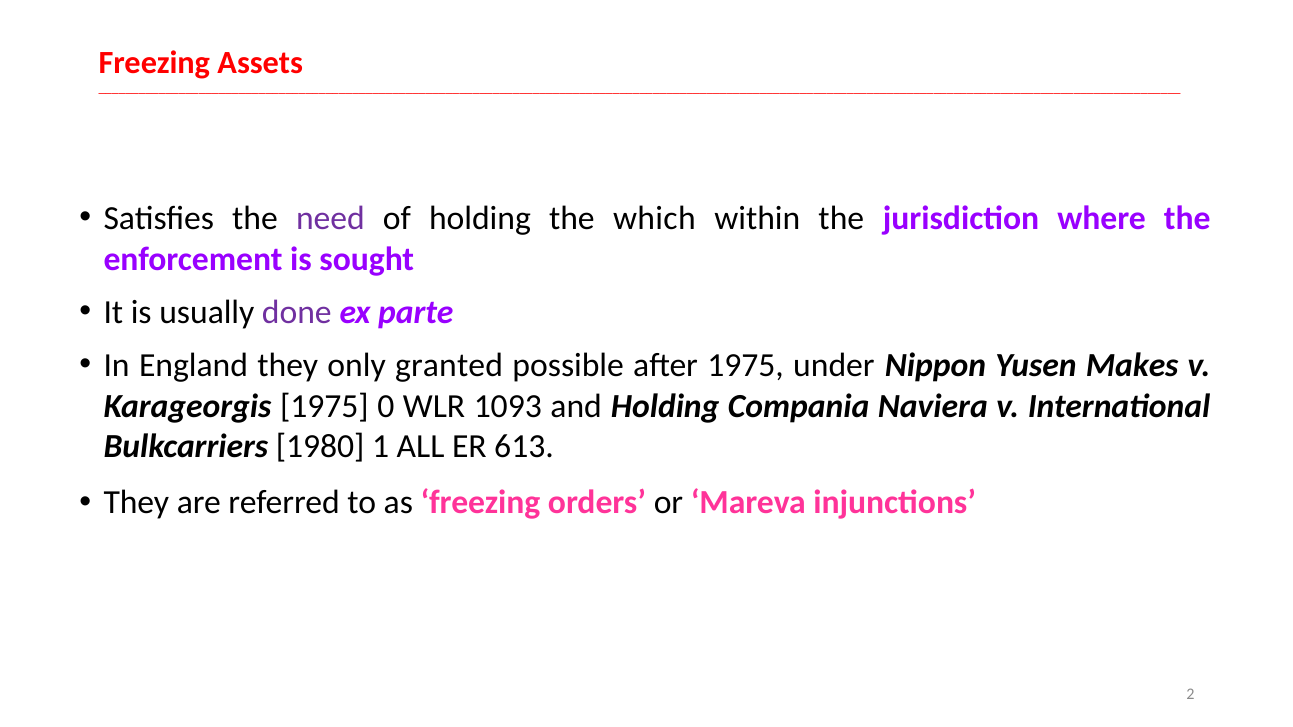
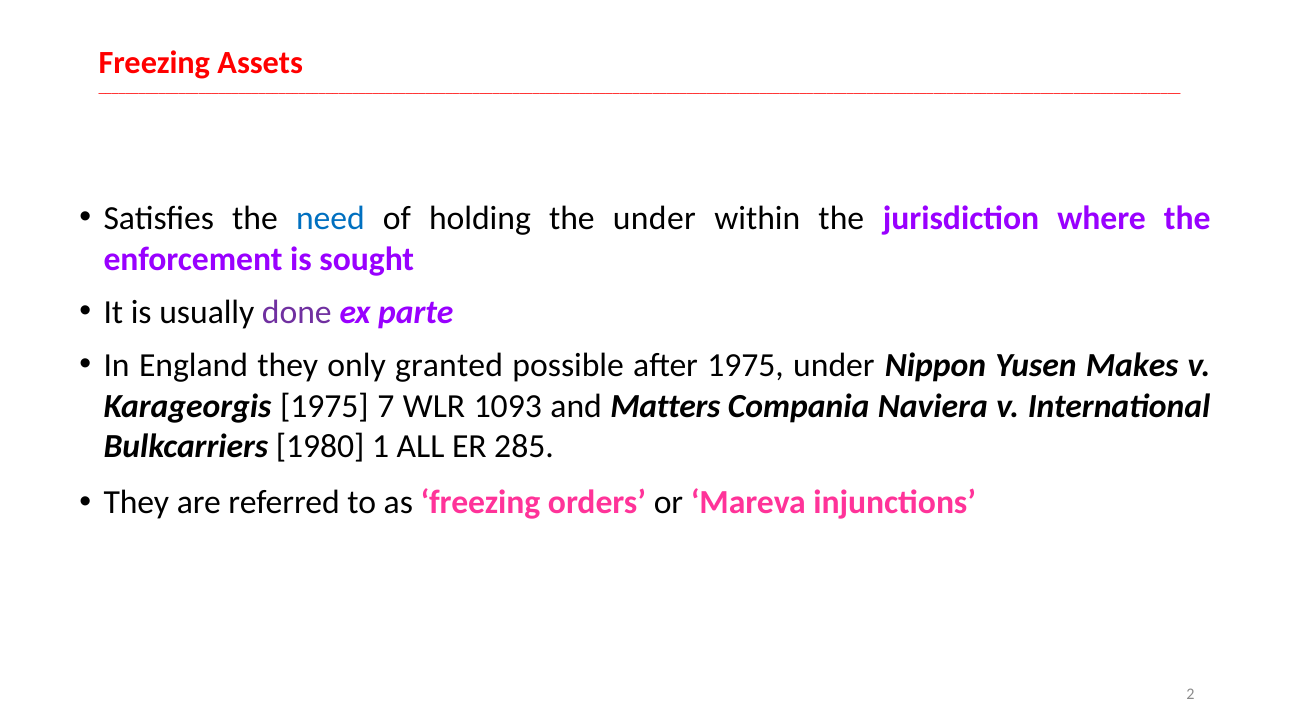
need colour: purple -> blue
the which: which -> under
0: 0 -> 7
and Holding: Holding -> Matters
613: 613 -> 285
